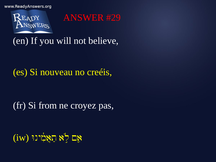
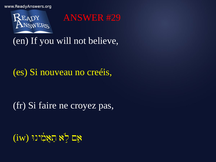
from: from -> faire
